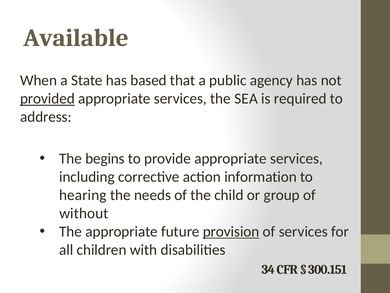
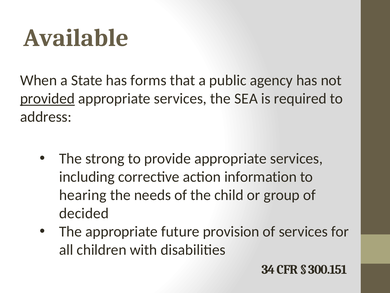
based: based -> forms
begins: begins -> strong
without: without -> decided
provision underline: present -> none
